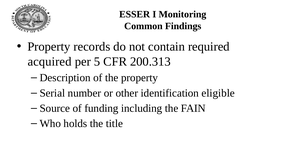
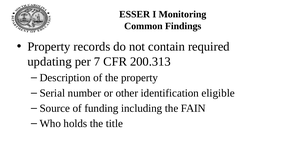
acquired: acquired -> updating
5: 5 -> 7
